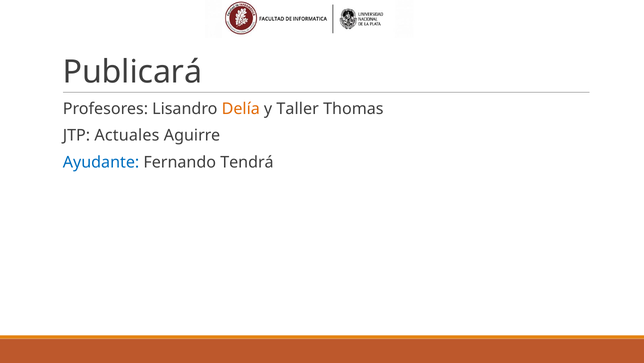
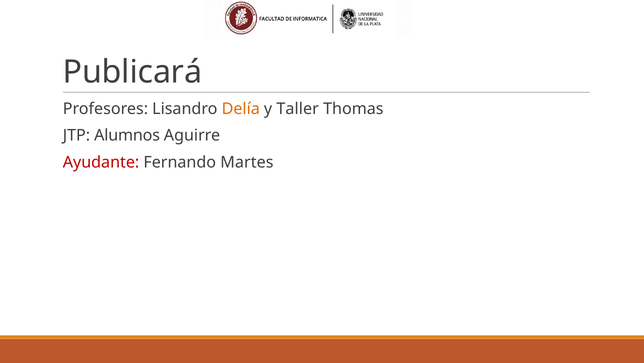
Actuales: Actuales -> Alumnos
Ayudante colour: blue -> red
Tendrá: Tendrá -> Martes
